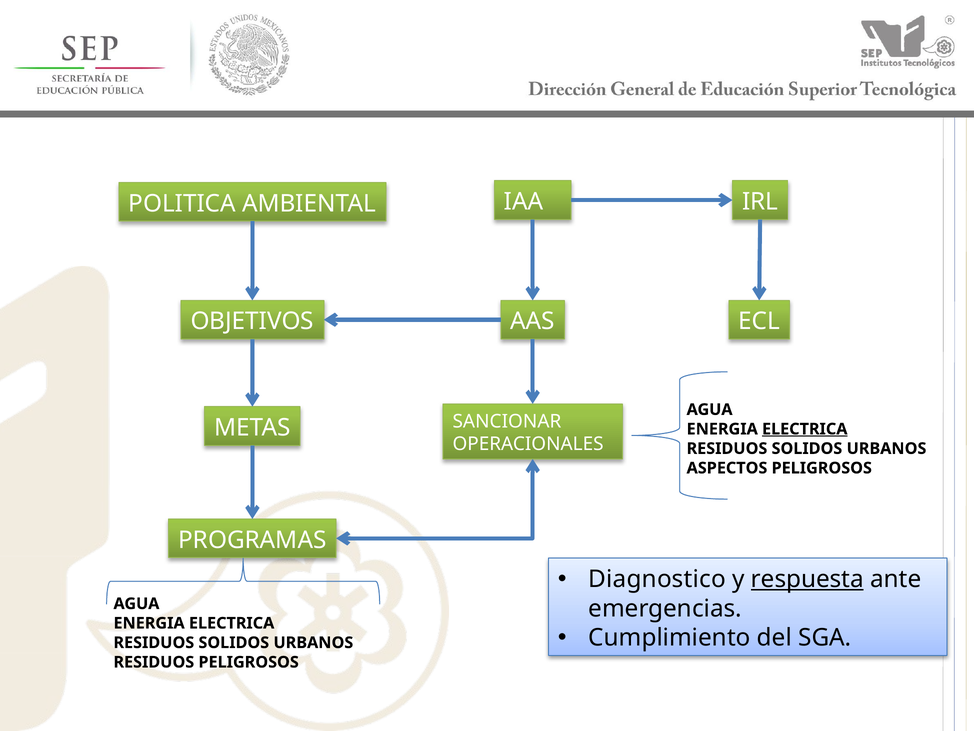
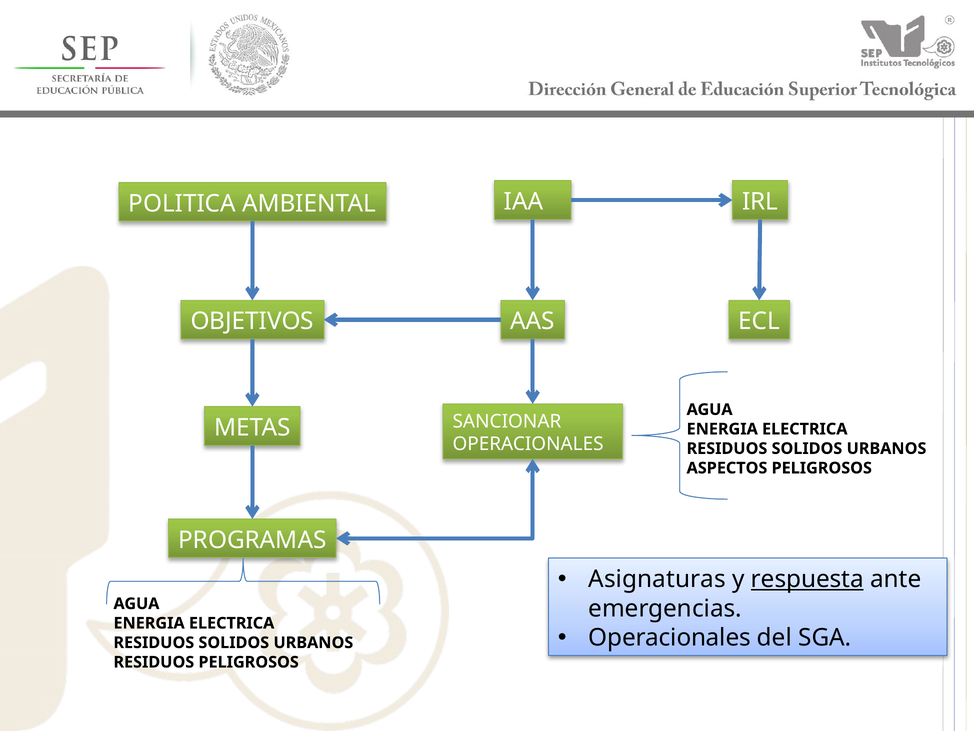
ELECTRICA at (805, 429) underline: present -> none
Diagnostico: Diagnostico -> Asignaturas
Cumplimiento at (669, 637): Cumplimiento -> Operacionales
